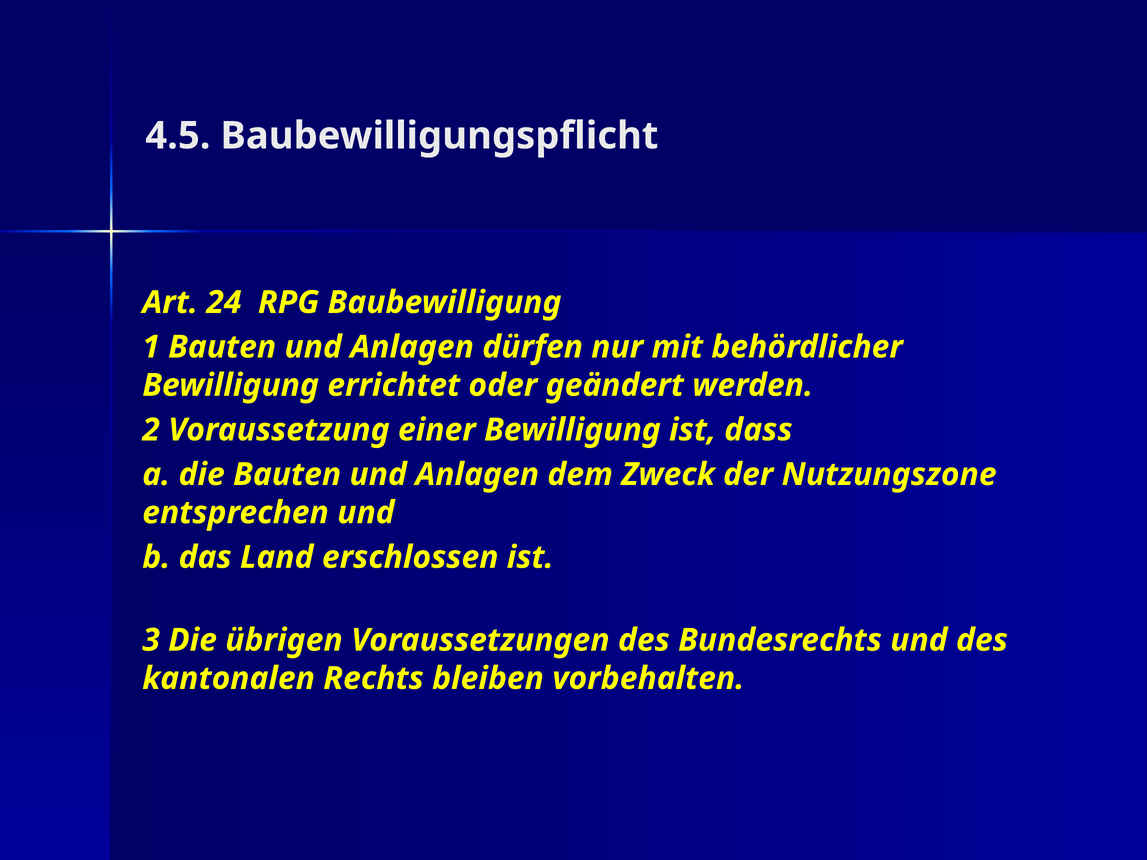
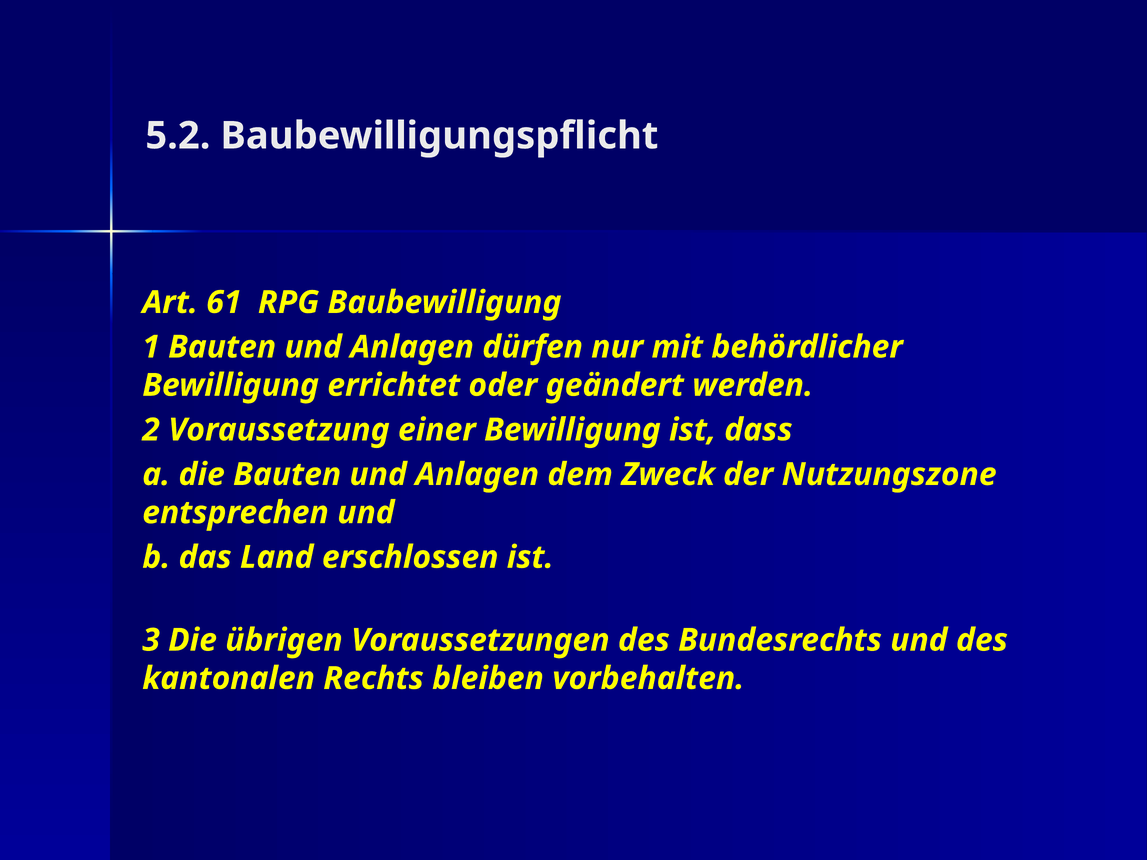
4.5: 4.5 -> 5.2
24: 24 -> 61
